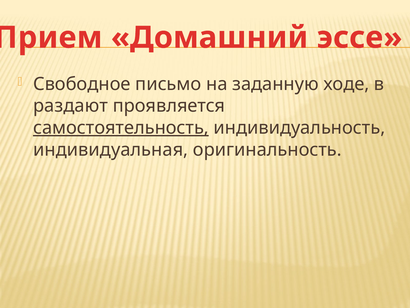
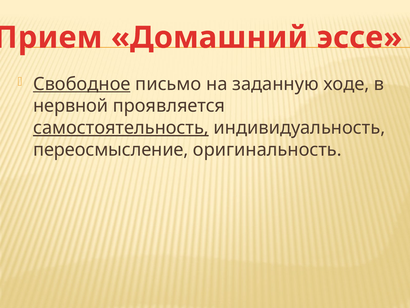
Свободное underline: none -> present
раздают: раздают -> нервной
индивидуальная: индивидуальная -> переосмысление
